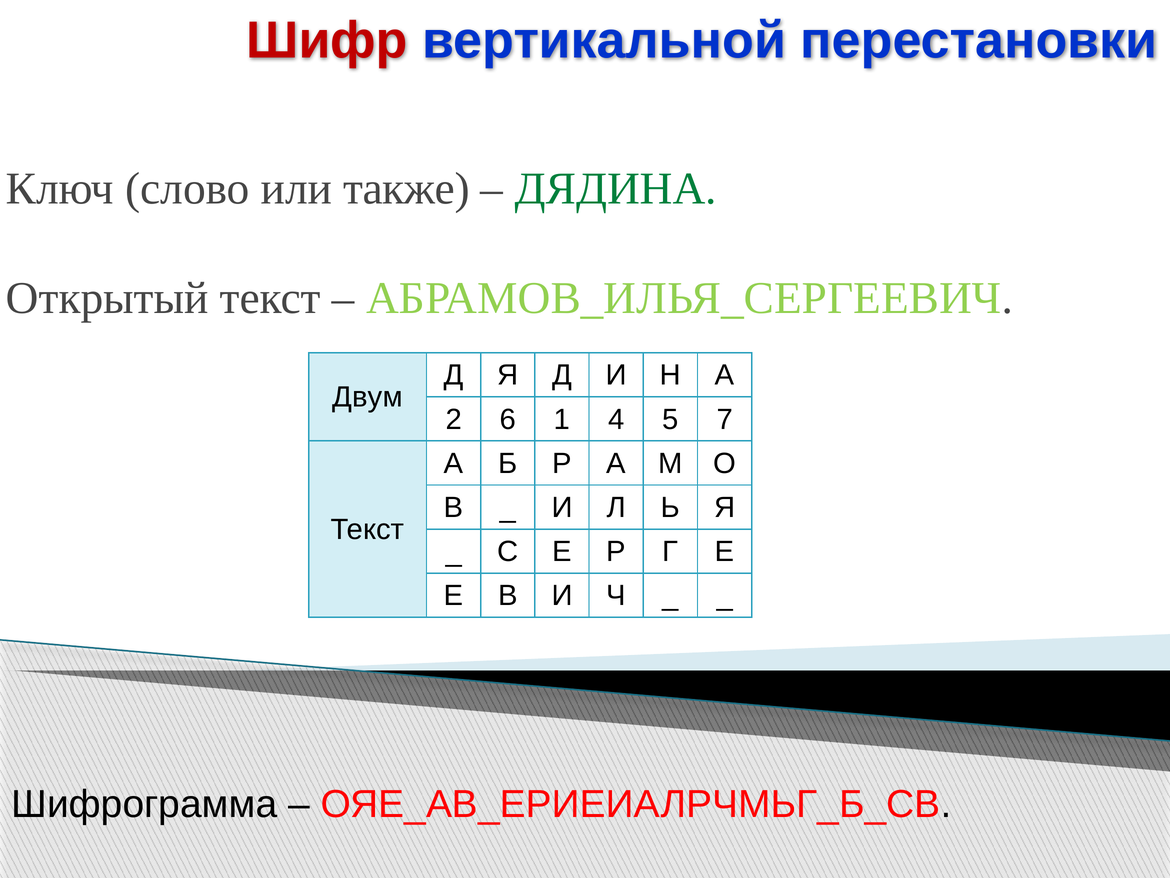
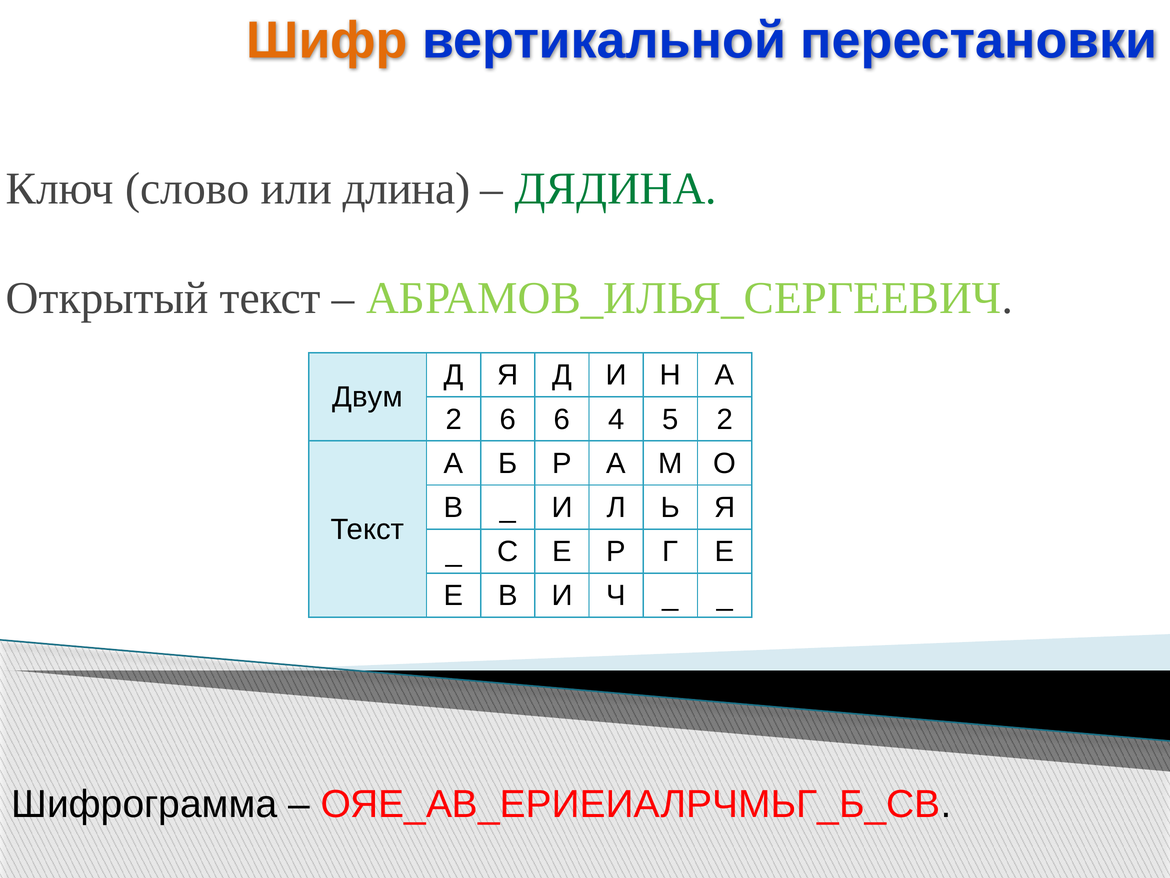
Шифр colour: red -> orange
также: также -> длина
6 1: 1 -> 6
5 7: 7 -> 2
